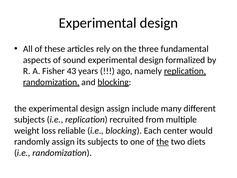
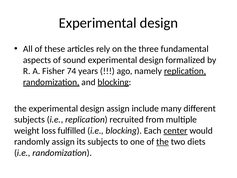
43: 43 -> 74
reliable: reliable -> fulfilled
center underline: none -> present
